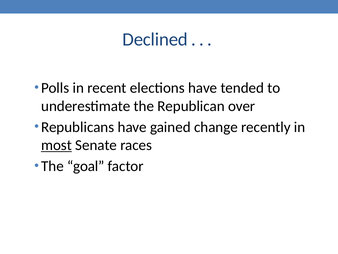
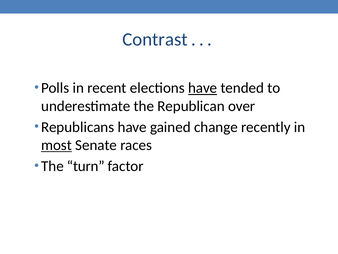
Declined: Declined -> Contrast
have at (203, 88) underline: none -> present
goal: goal -> turn
